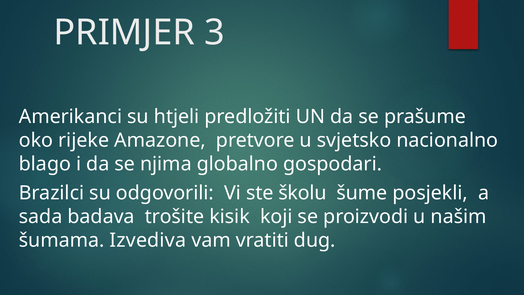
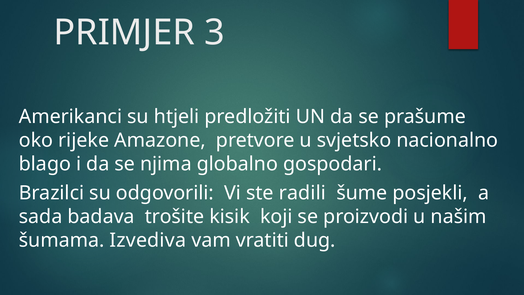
školu: školu -> radili
